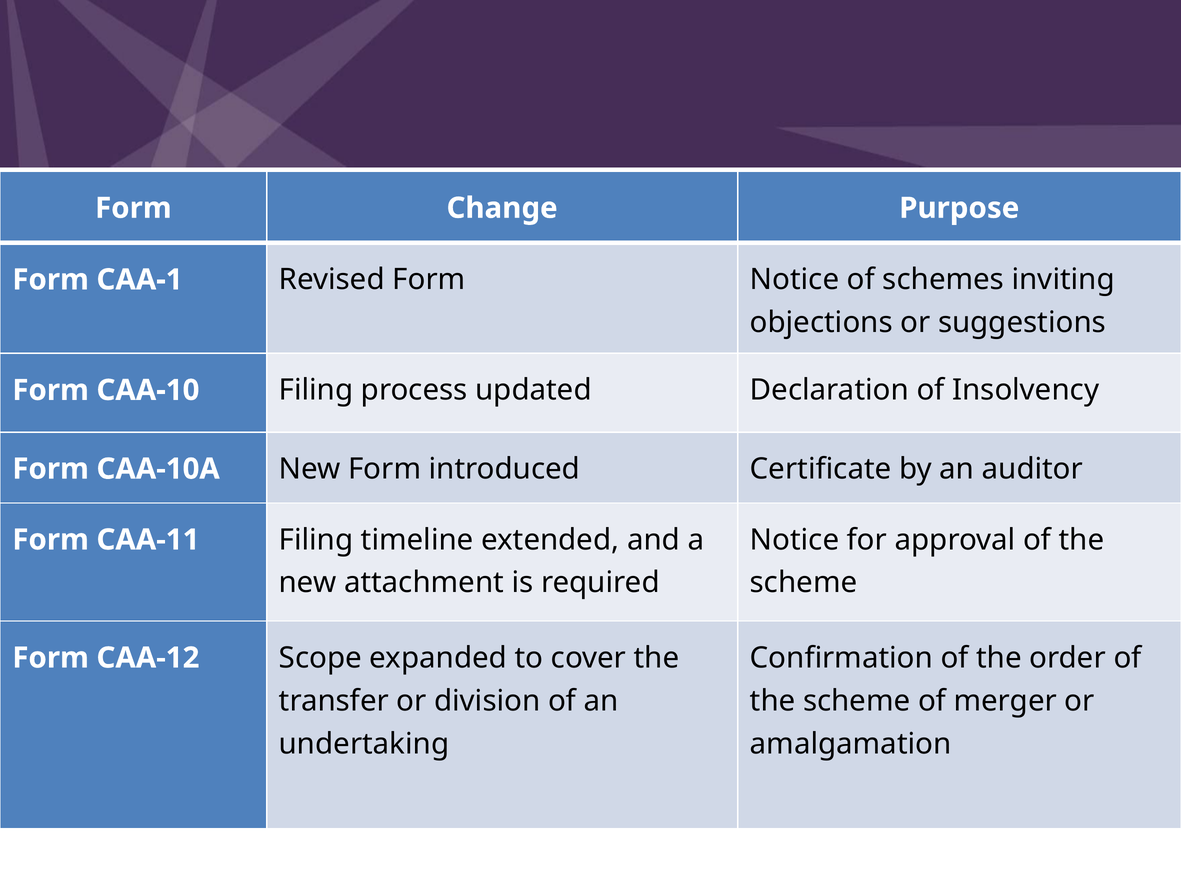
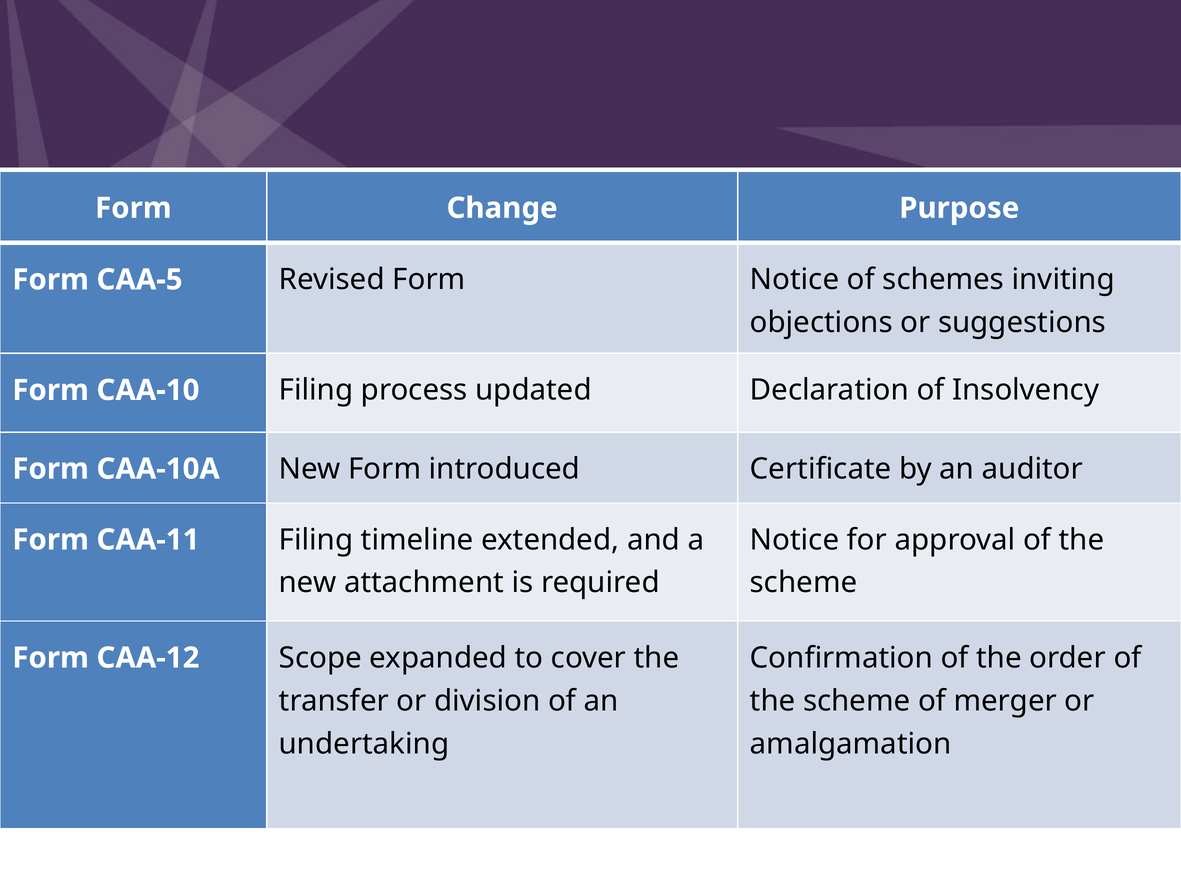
CAA-1: CAA-1 -> CAA-5
